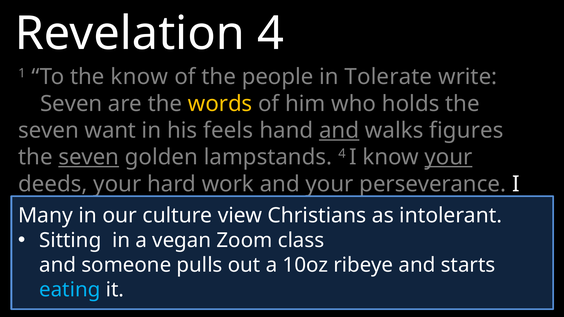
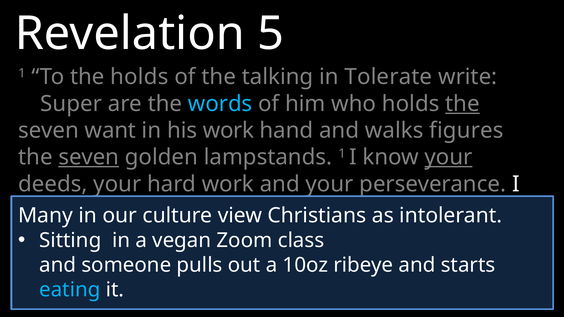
Revelation 4: 4 -> 5
the know: know -> holds
the people: people -> talking
Seven at (71, 104): Seven -> Super
words colour: yellow -> light blue
the at (462, 104) underline: none -> present
his feels: feels -> work
and at (339, 131) underline: present -> none
lampstands 4: 4 -> 1
